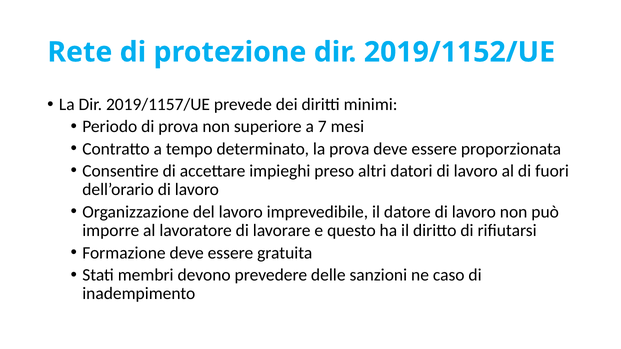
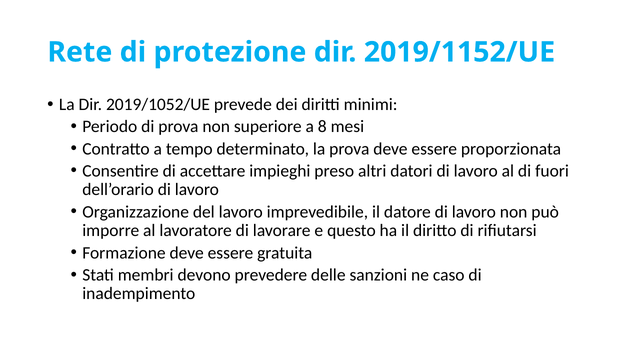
2019/1157/UE: 2019/1157/UE -> 2019/1052/UE
7: 7 -> 8
